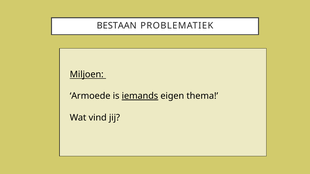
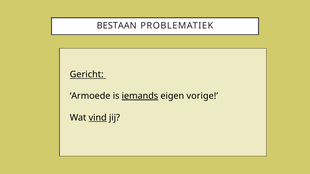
Miljoen: Miljoen -> Gericht
thema: thema -> vorige
vind underline: none -> present
